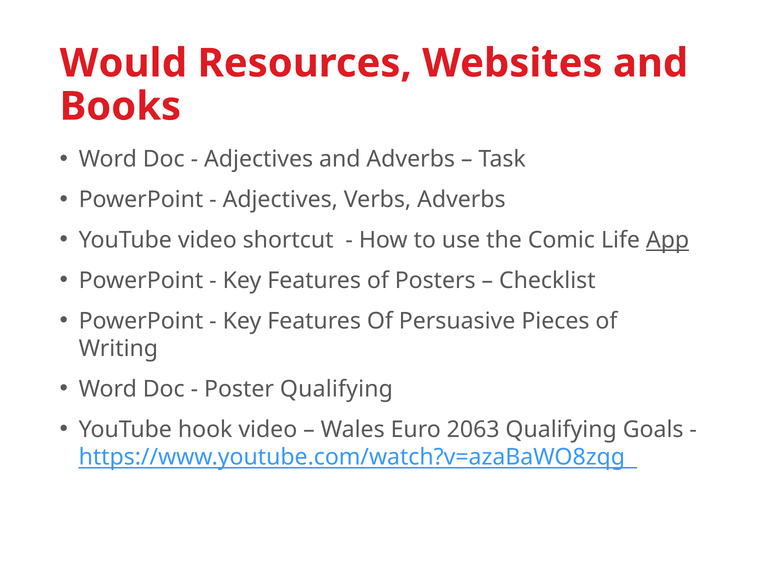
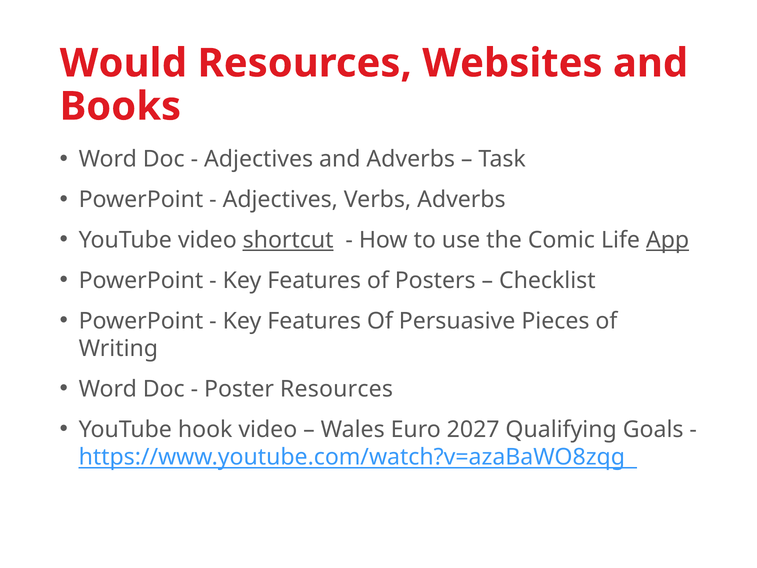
shortcut underline: none -> present
Poster Qualifying: Qualifying -> Resources
2063: 2063 -> 2027
